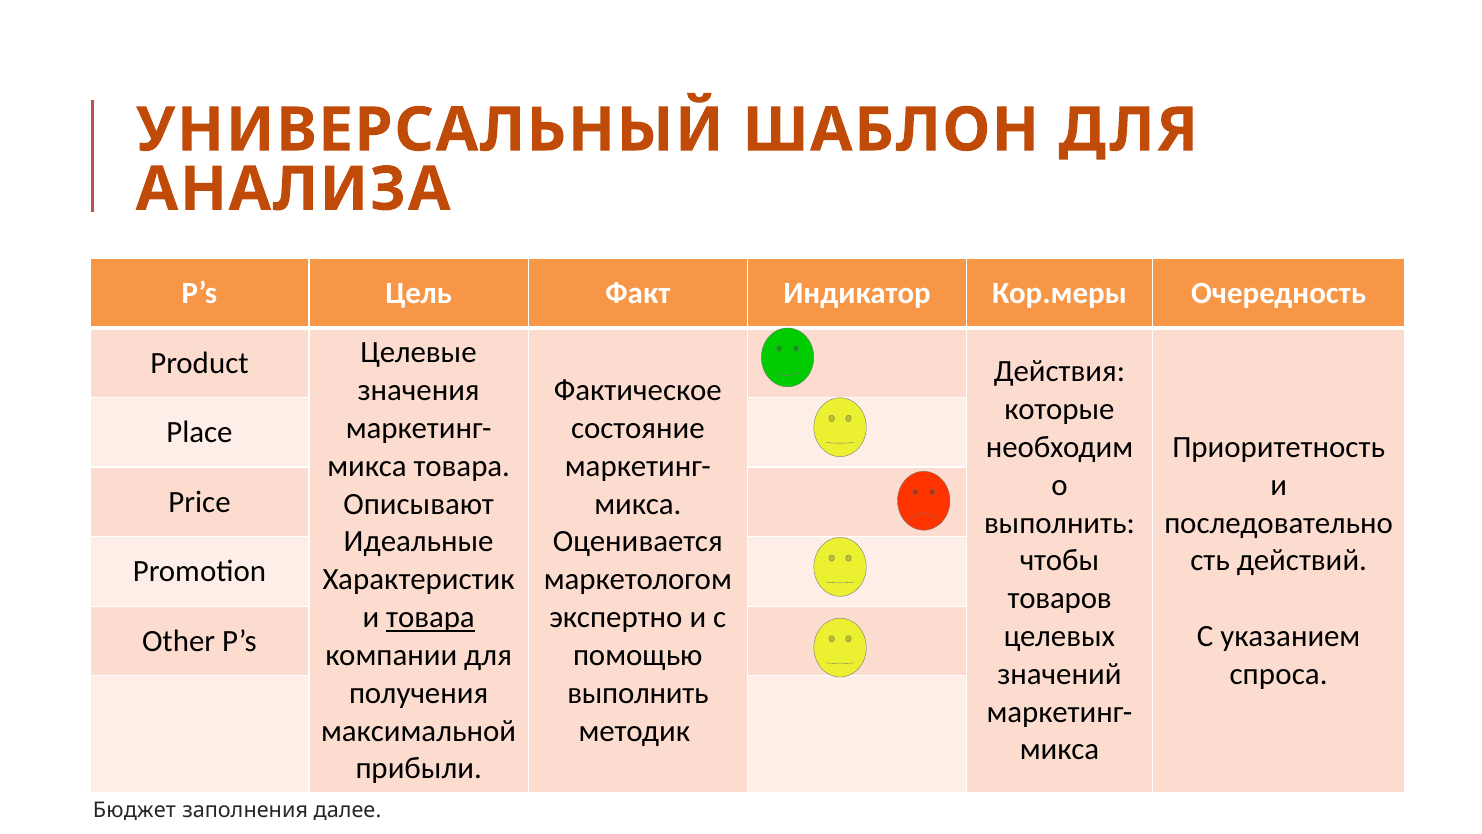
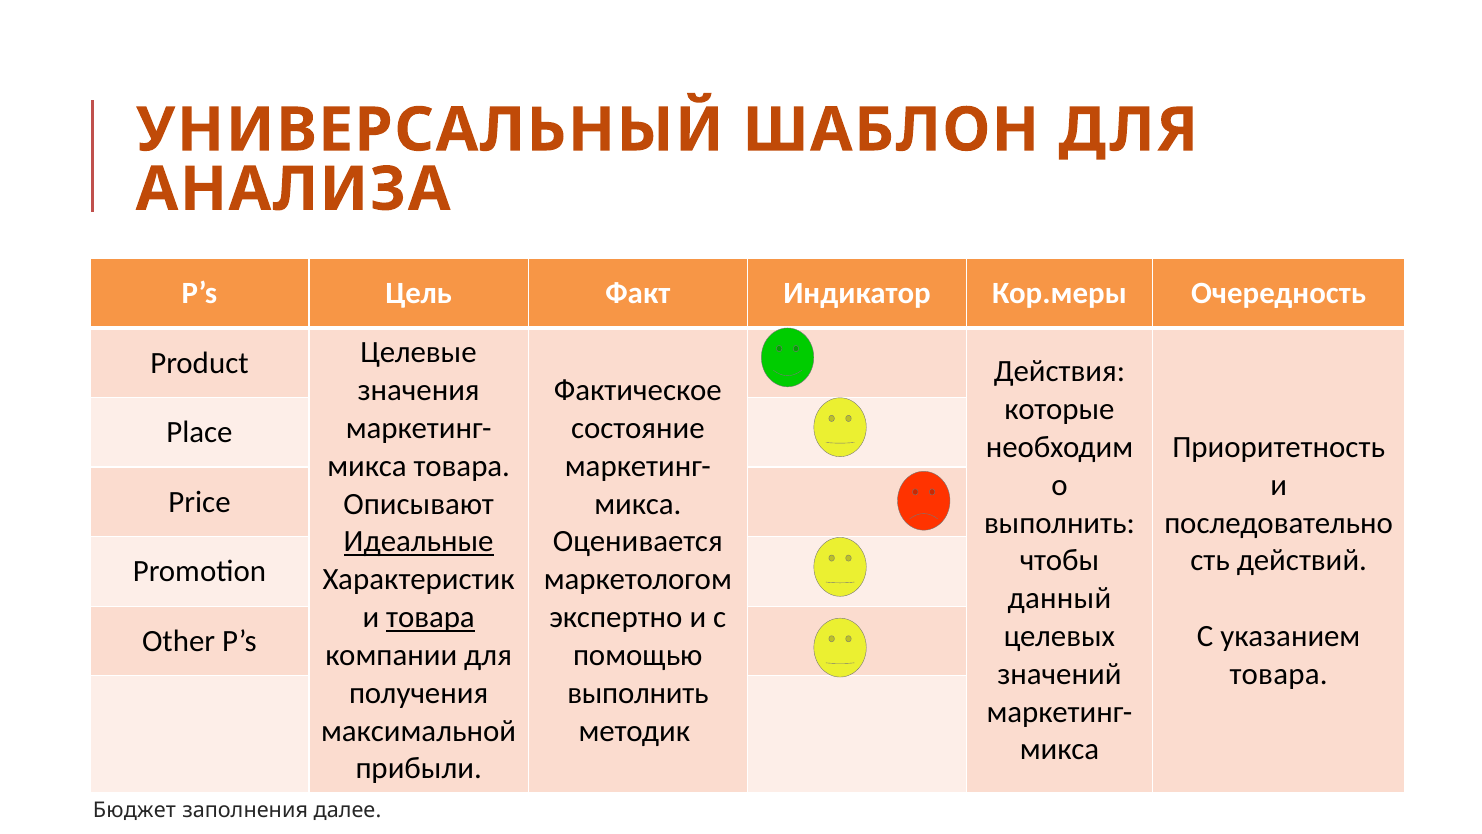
Идеальные underline: none -> present
товаров: товаров -> данный
спроса at (1279, 674): спроса -> товара
